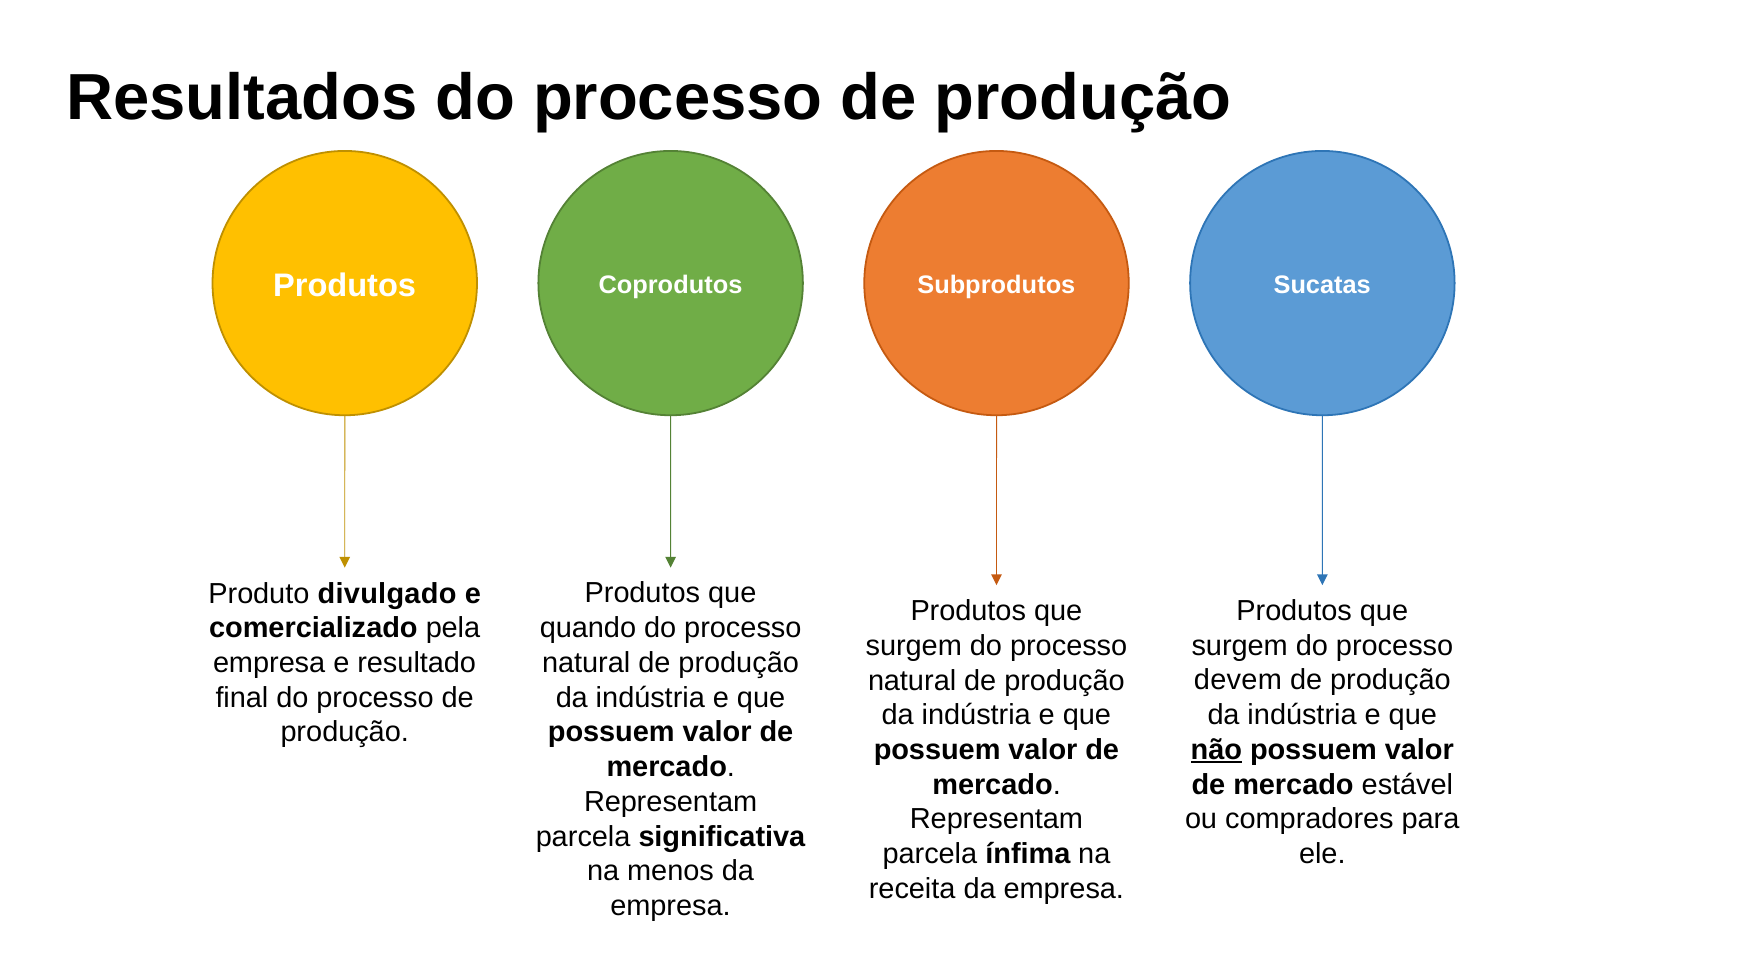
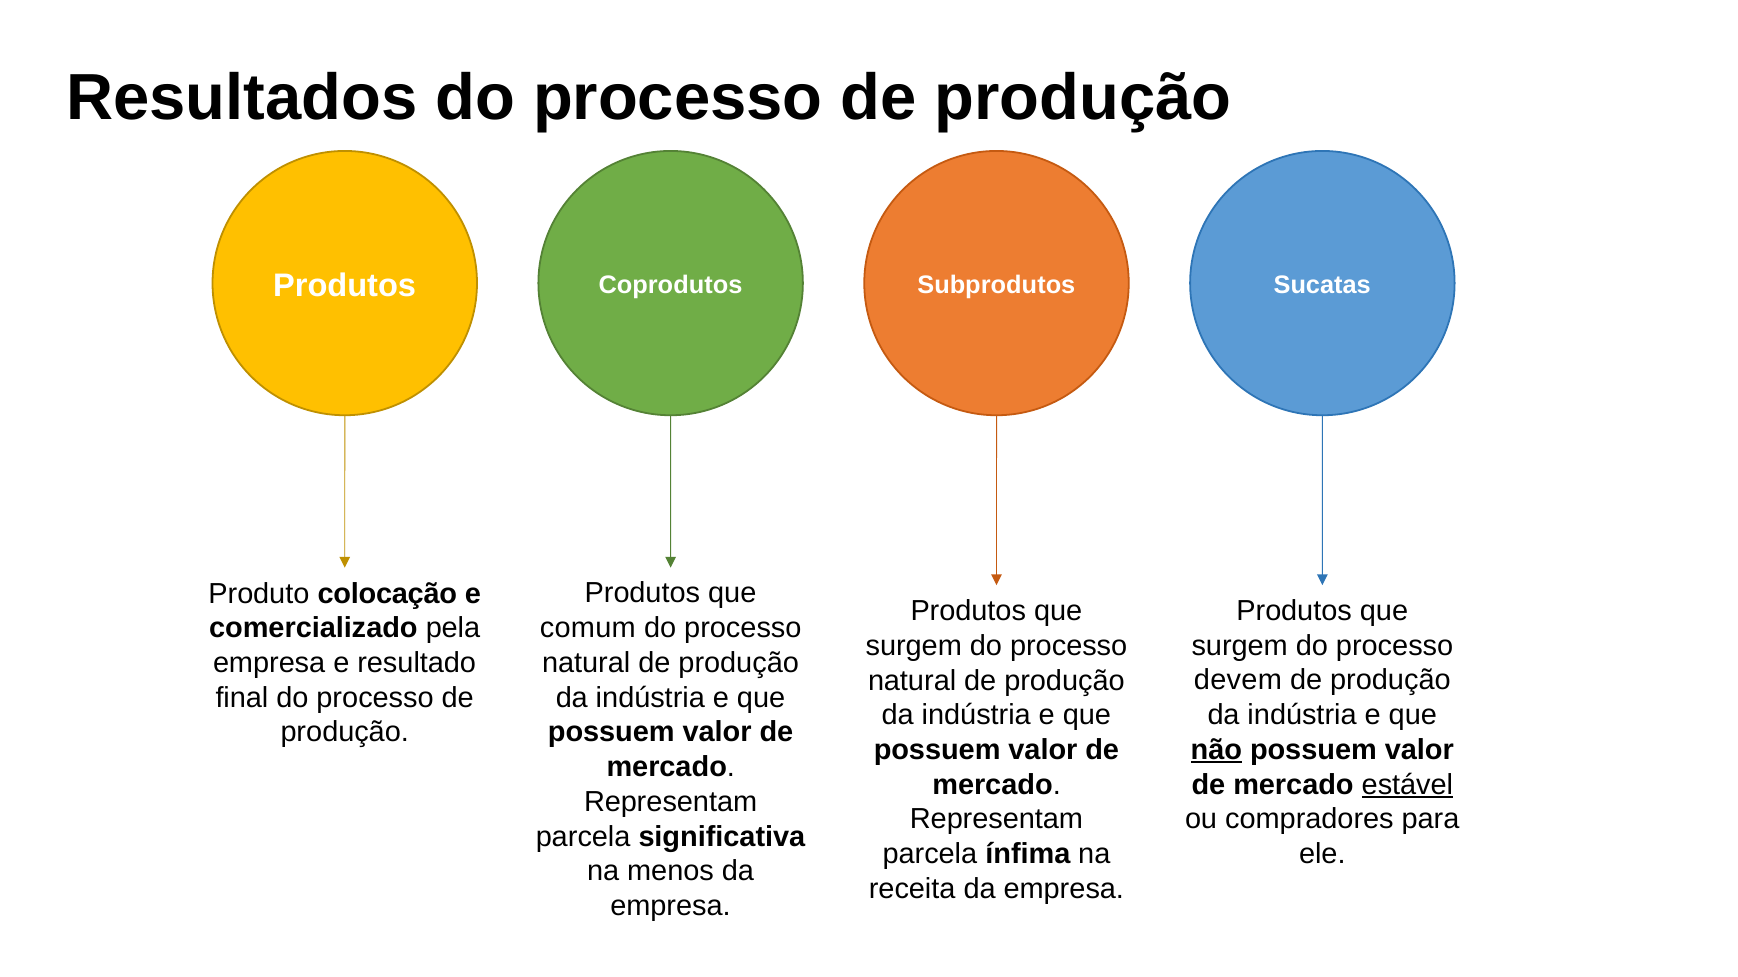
divulgado: divulgado -> colocação
quando: quando -> comum
estável underline: none -> present
